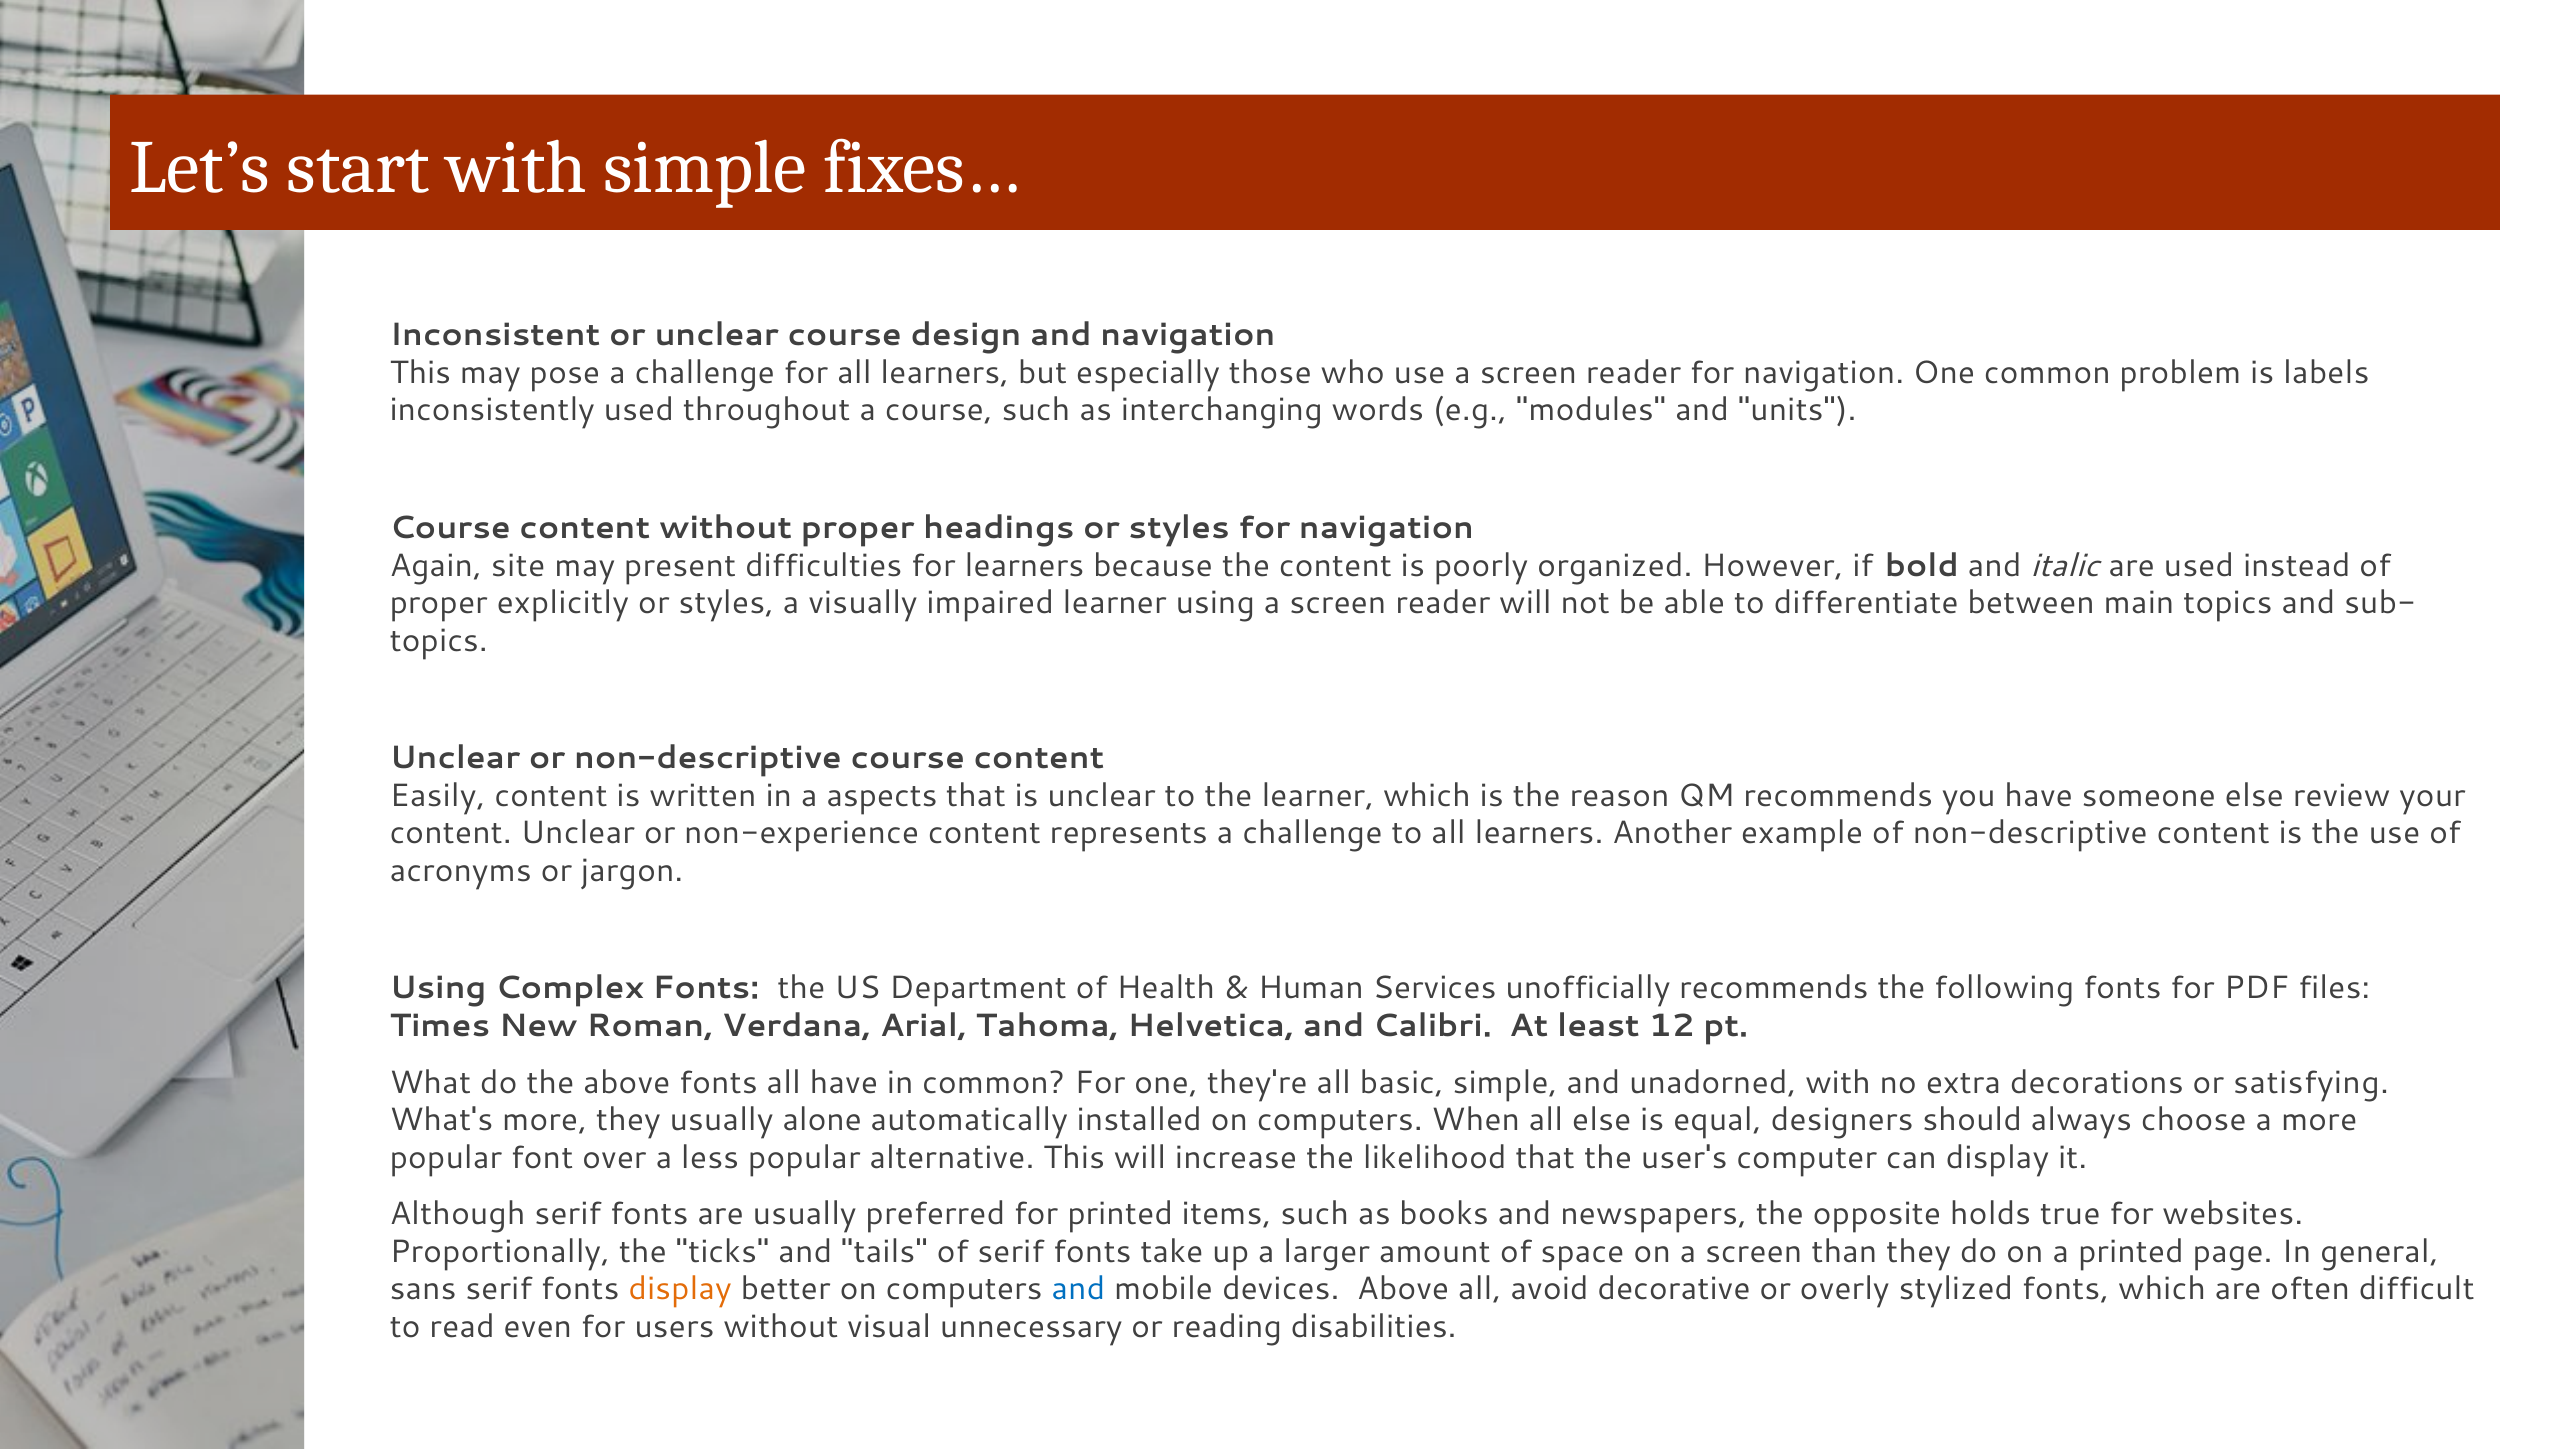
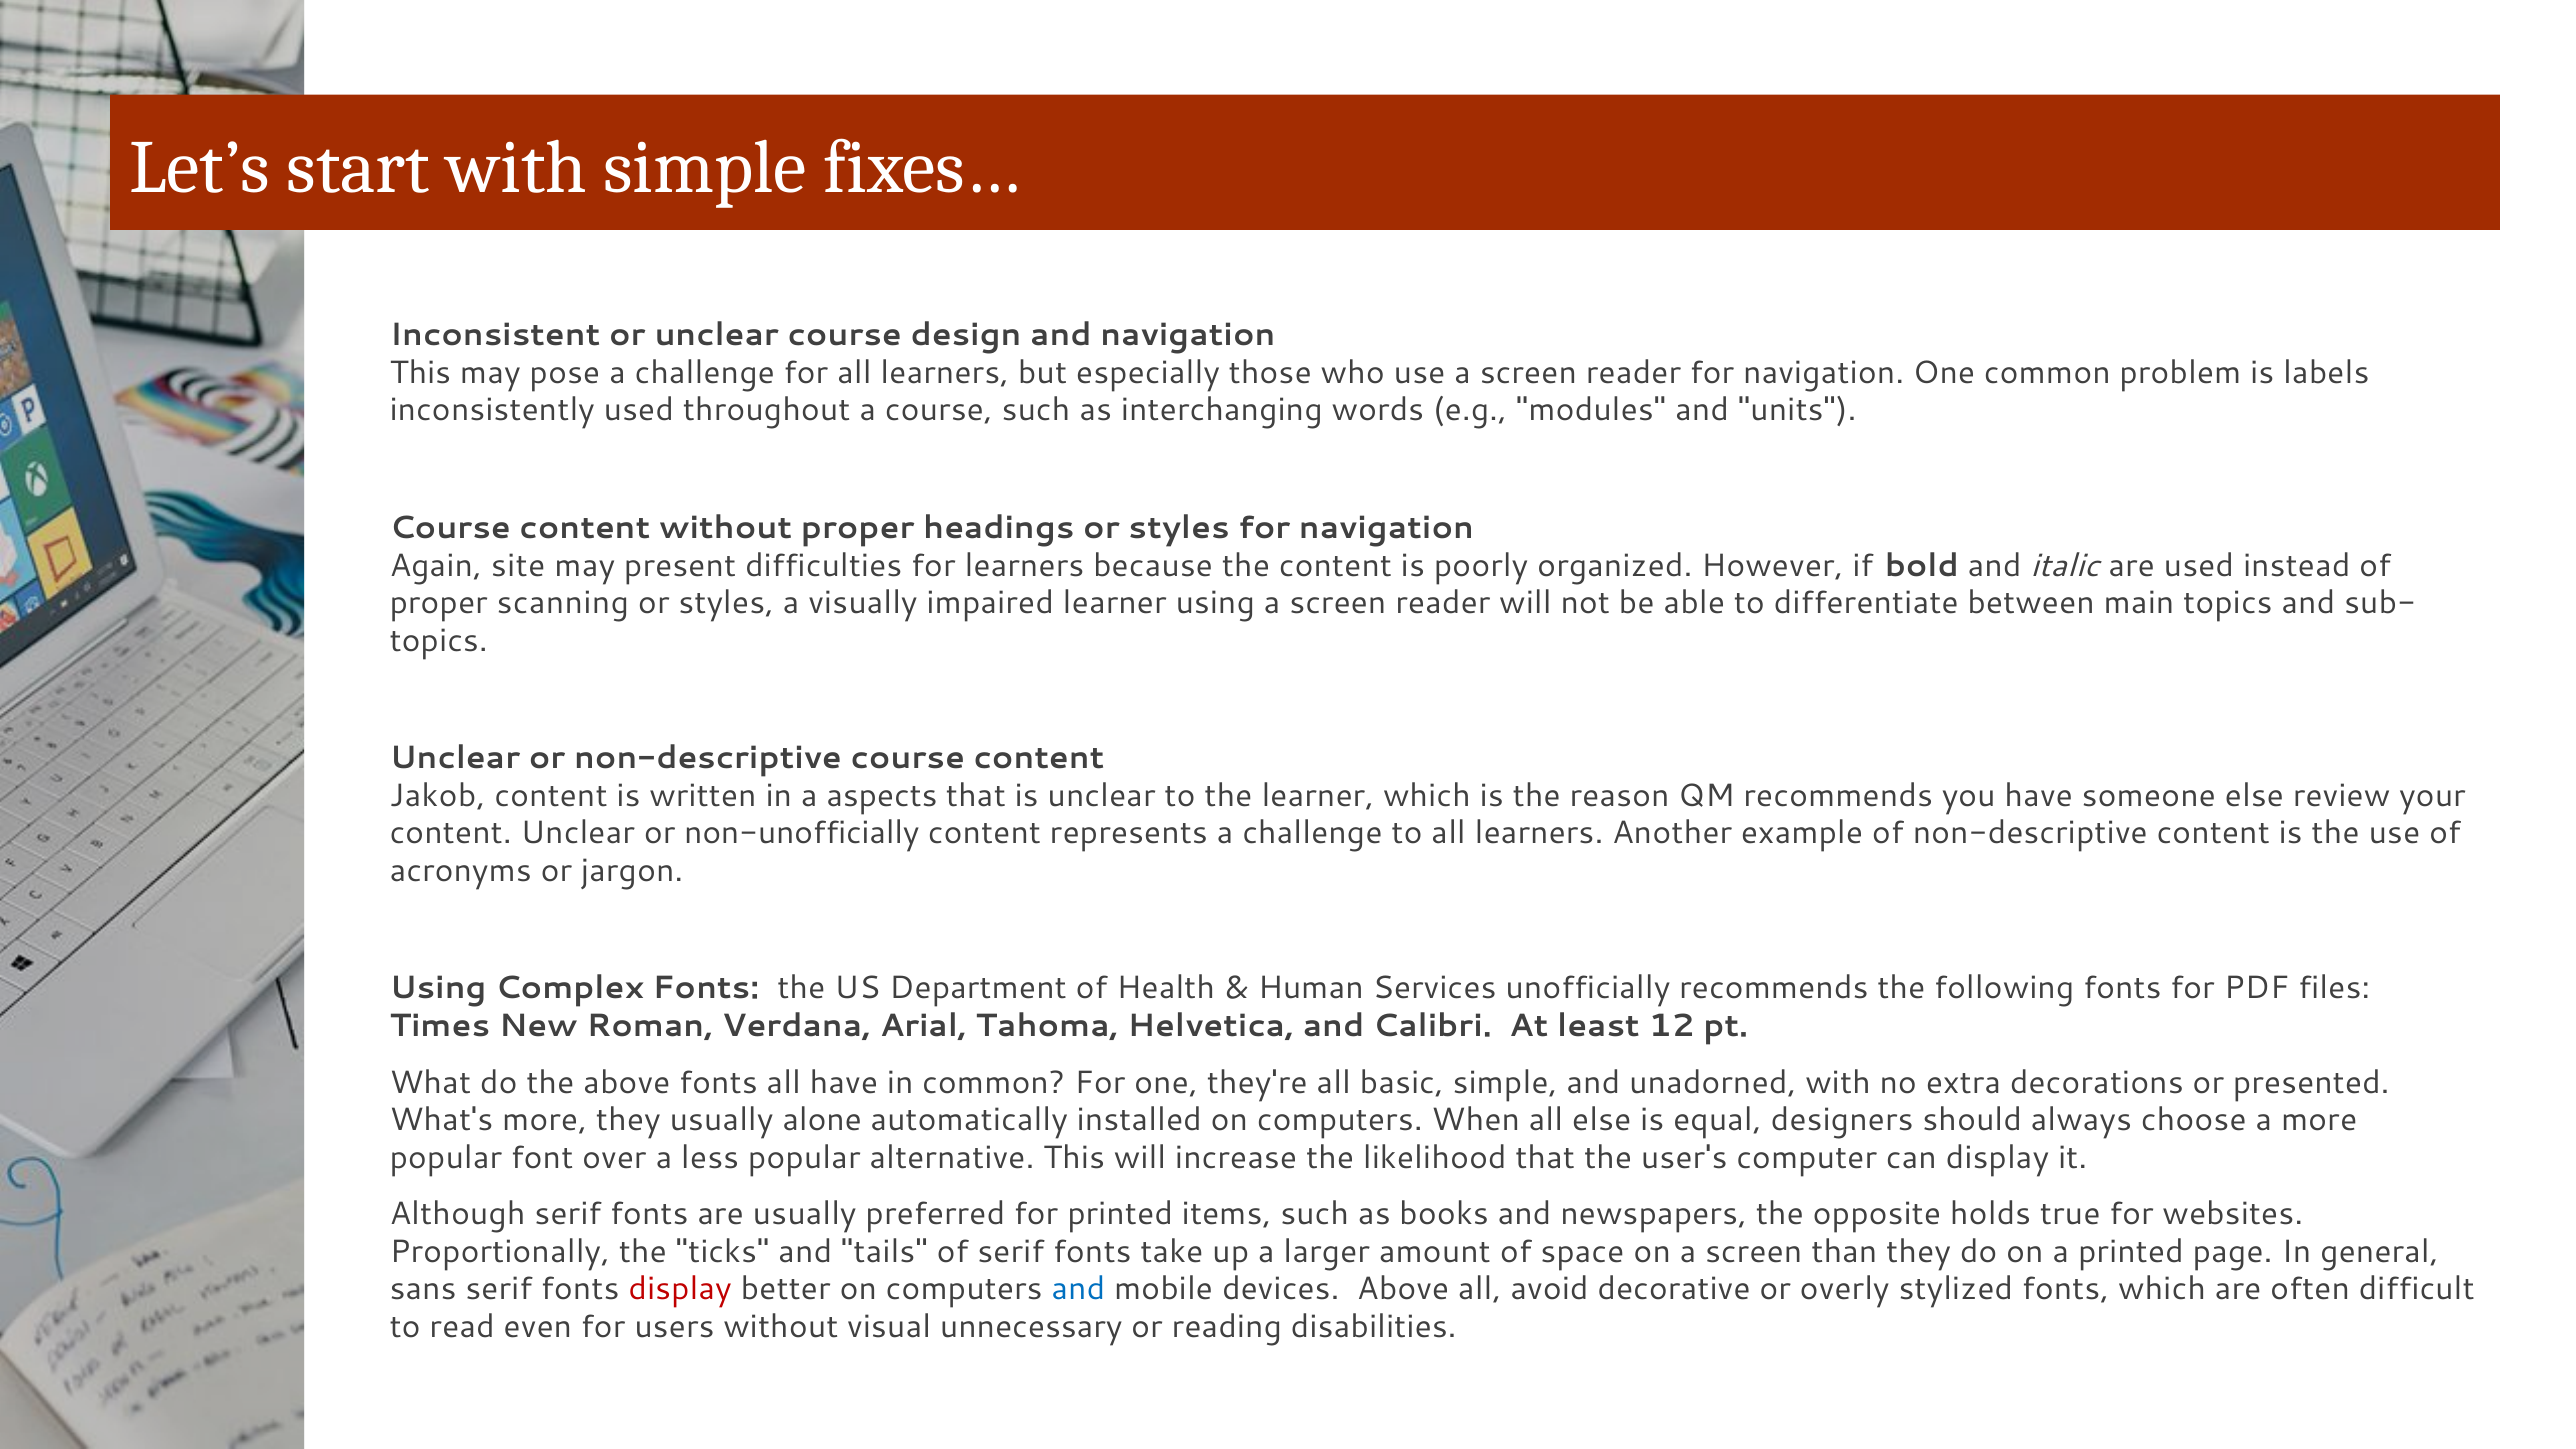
explicitly: explicitly -> scanning
Easily: Easily -> Jakob
non-experience: non-experience -> non-unofficially
satisfying: satisfying -> presented
display at (680, 1289) colour: orange -> red
